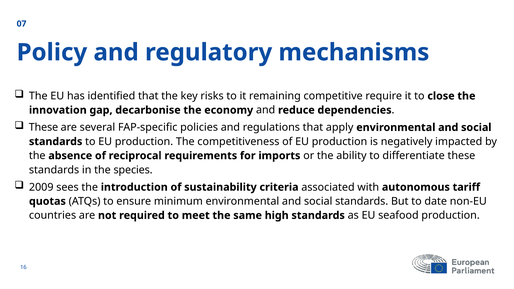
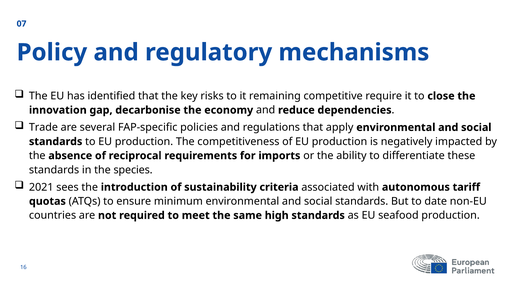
These at (43, 127): These -> Trade
2009: 2009 -> 2021
